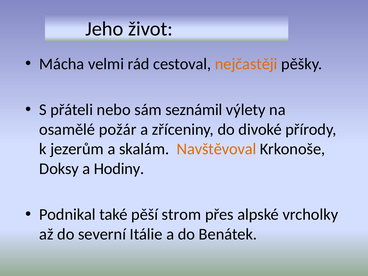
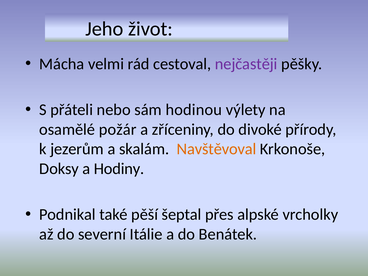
nejčastěji colour: orange -> purple
seznámil: seznámil -> hodinou
strom: strom -> šeptal
